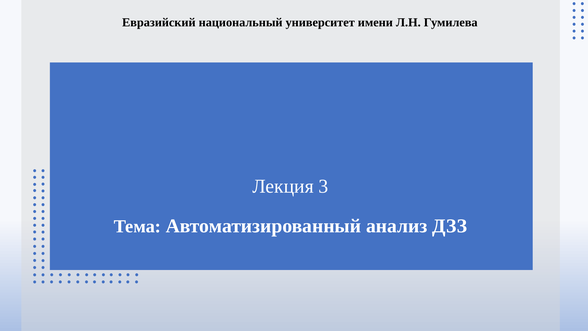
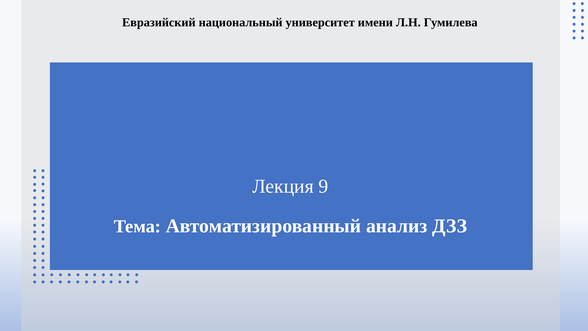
3: 3 -> 9
